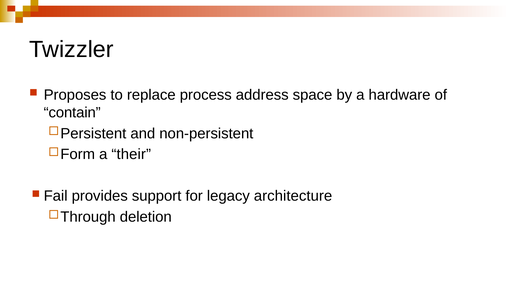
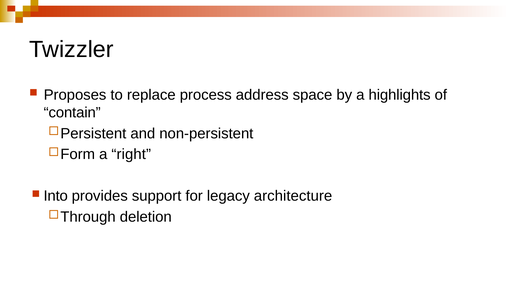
hardware: hardware -> highlights
their: their -> right
Fail: Fail -> Into
